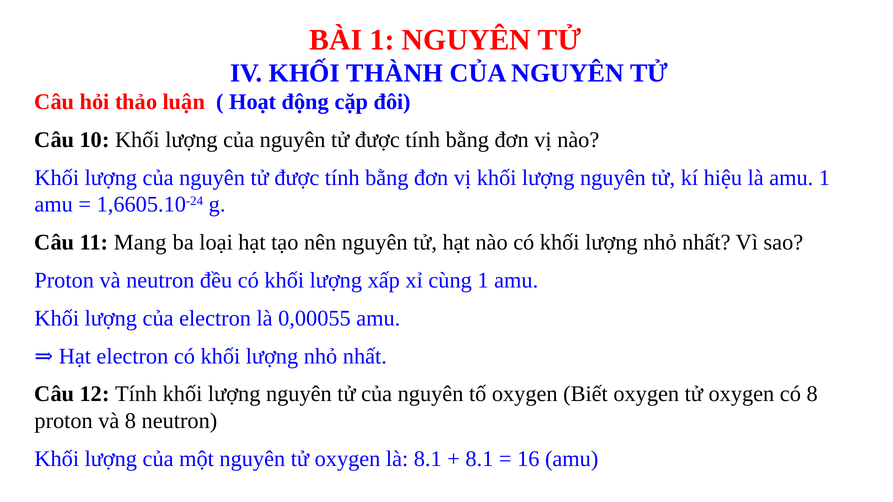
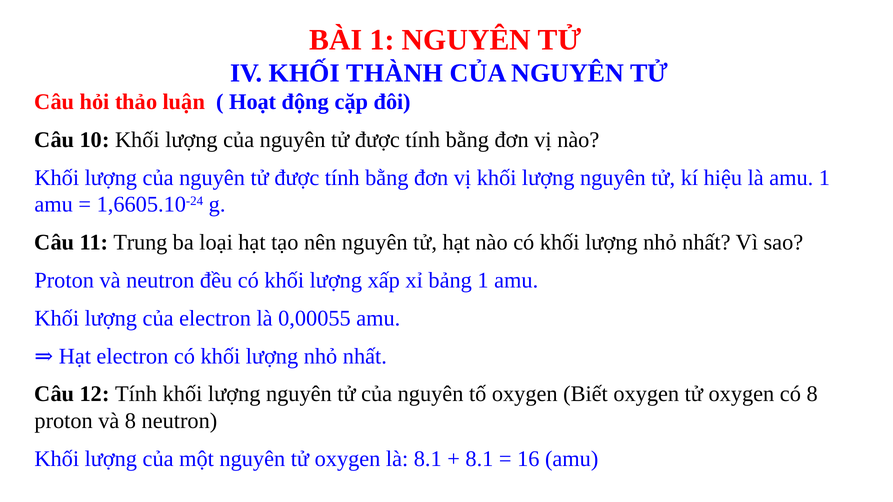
Mang: Mang -> Trung
cùng: cùng -> bảng
